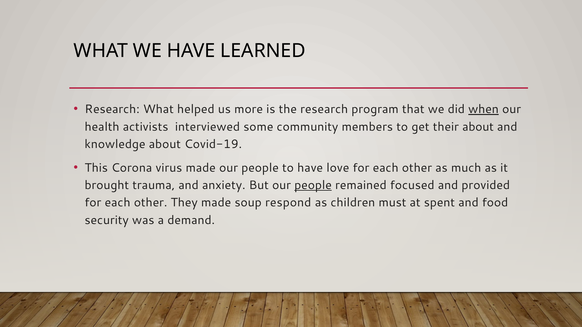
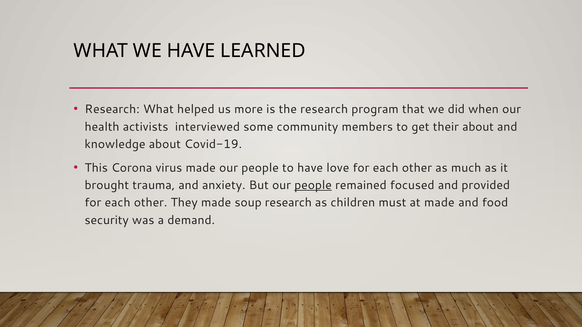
when underline: present -> none
soup respond: respond -> research
at spent: spent -> made
